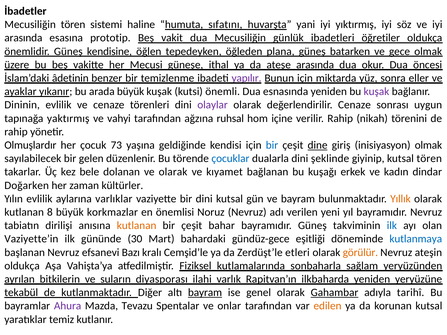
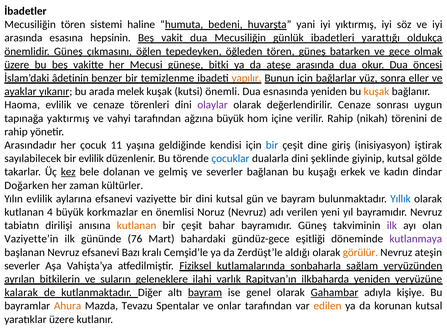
sıfatını: sıfatını -> bedeni
prototip: prototip -> hepsinin
öğretiler: öğretiler -> yarattığı
kendisine: kendisine -> çıkmasını
öğleden plana: plana -> tören
ithal: ithal -> bitki
yapılır colour: purple -> orange
miktarda: miktarda -> bağlarlar
arada büyük: büyük -> melek
kuşak at (376, 92) colour: purple -> orange
Dininin: Dininin -> Haoma
ağzına ruhsal: ruhsal -> büyük
Olmuşlardır: Olmuşlardır -> Arasındadır
73: 73 -> 11
dine underline: present -> none
inisiyasyon olmak: olmak -> iştirak
bir gelen: gelen -> evlilik
kutsal tören: tören -> gölde
kez underline: none -> present
ve olarak: olarak -> gelmiş
ve kıyamet: kıyamet -> severler
aylarına varlıklar: varlıklar -> efsanevi
Yıllık colour: orange -> blue
8: 8 -> 4
ilk at (392, 226) colour: blue -> purple
30: 30 -> 76
kutlanmaya colour: blue -> purple
etleri: etleri -> aldığı
oldukça at (22, 266): oldukça -> severler
diyasporası: diyasporası -> geleneklere
tekabül: tekabül -> kalarak
tarihî: tarihî -> kişiye
Ahura colour: purple -> orange
yaratıklar temiz: temiz -> üzere
